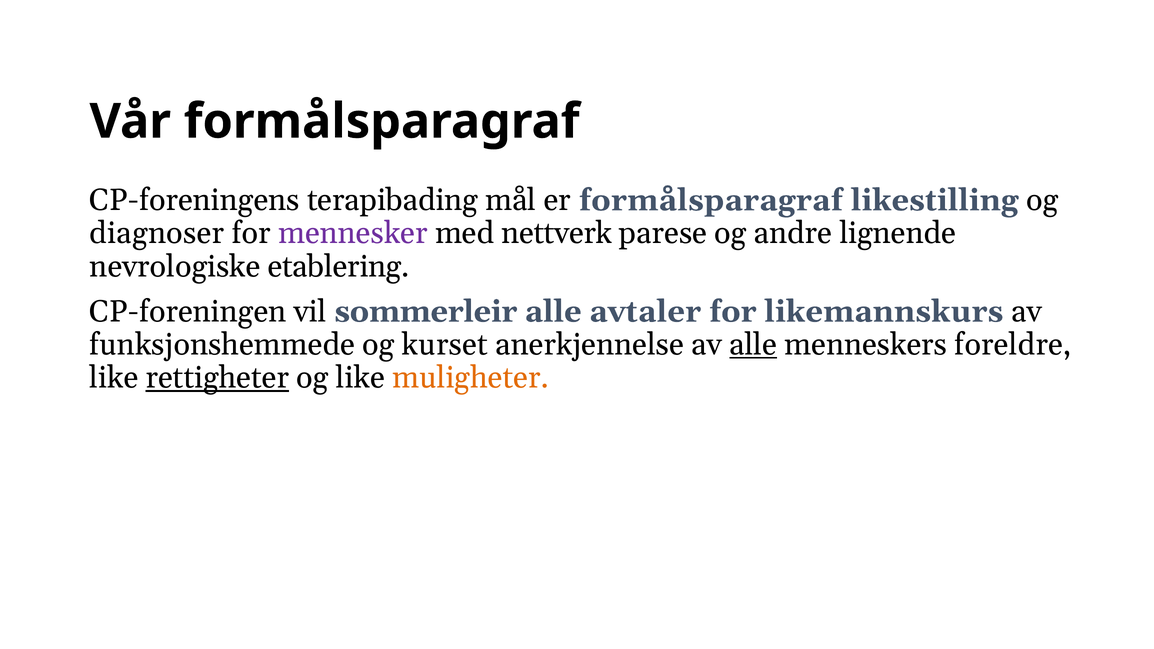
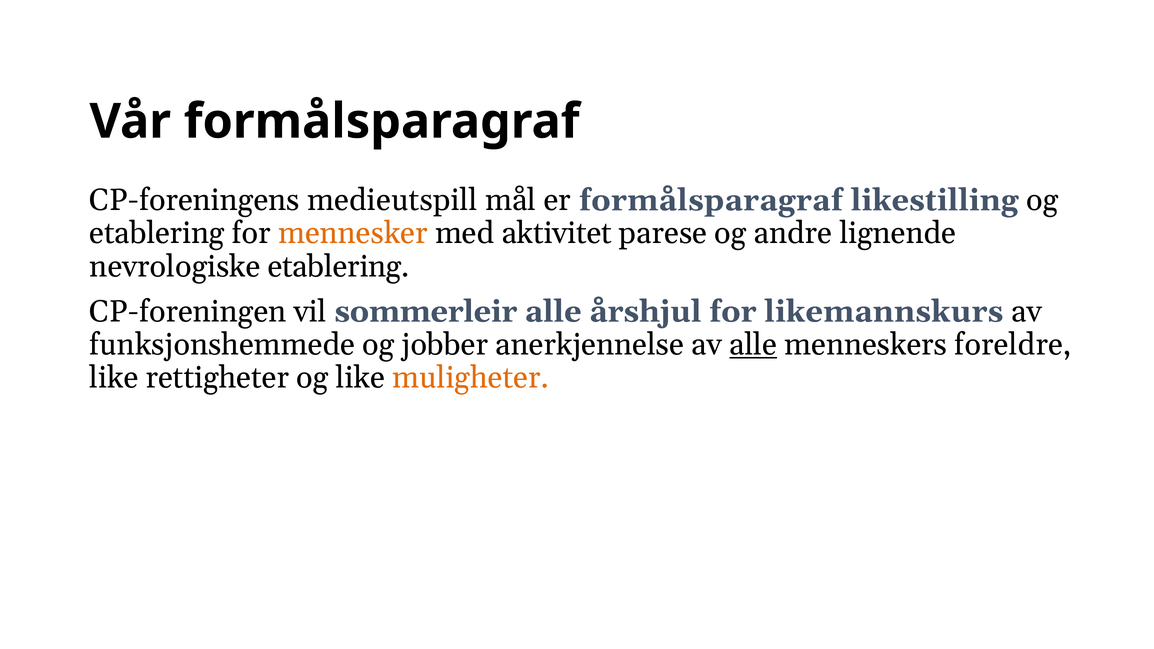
terapibading: terapibading -> medieutspill
diagnoser at (157, 233): diagnoser -> etablering
mennesker colour: purple -> orange
nettverk: nettverk -> aktivitet
avtaler: avtaler -> årshjul
kurset: kurset -> jobber
rettigheter underline: present -> none
